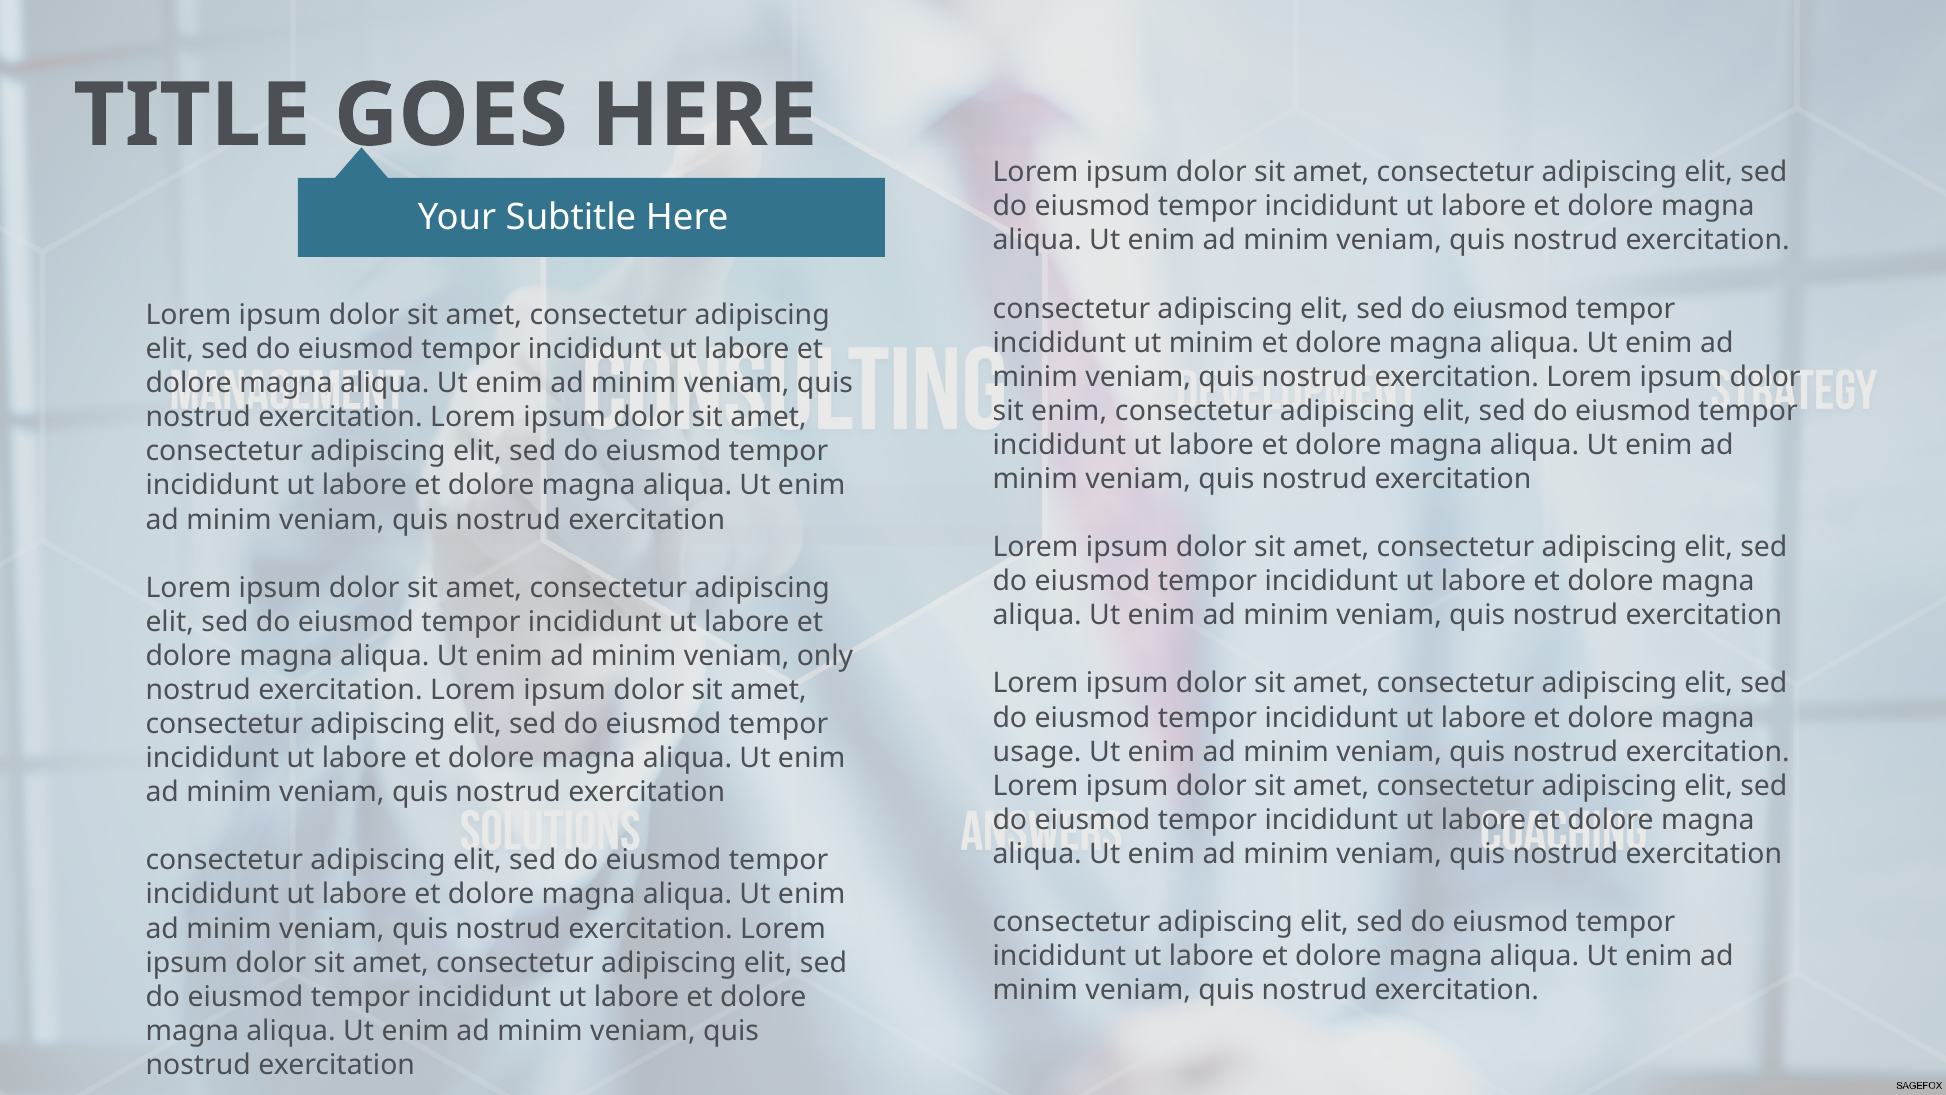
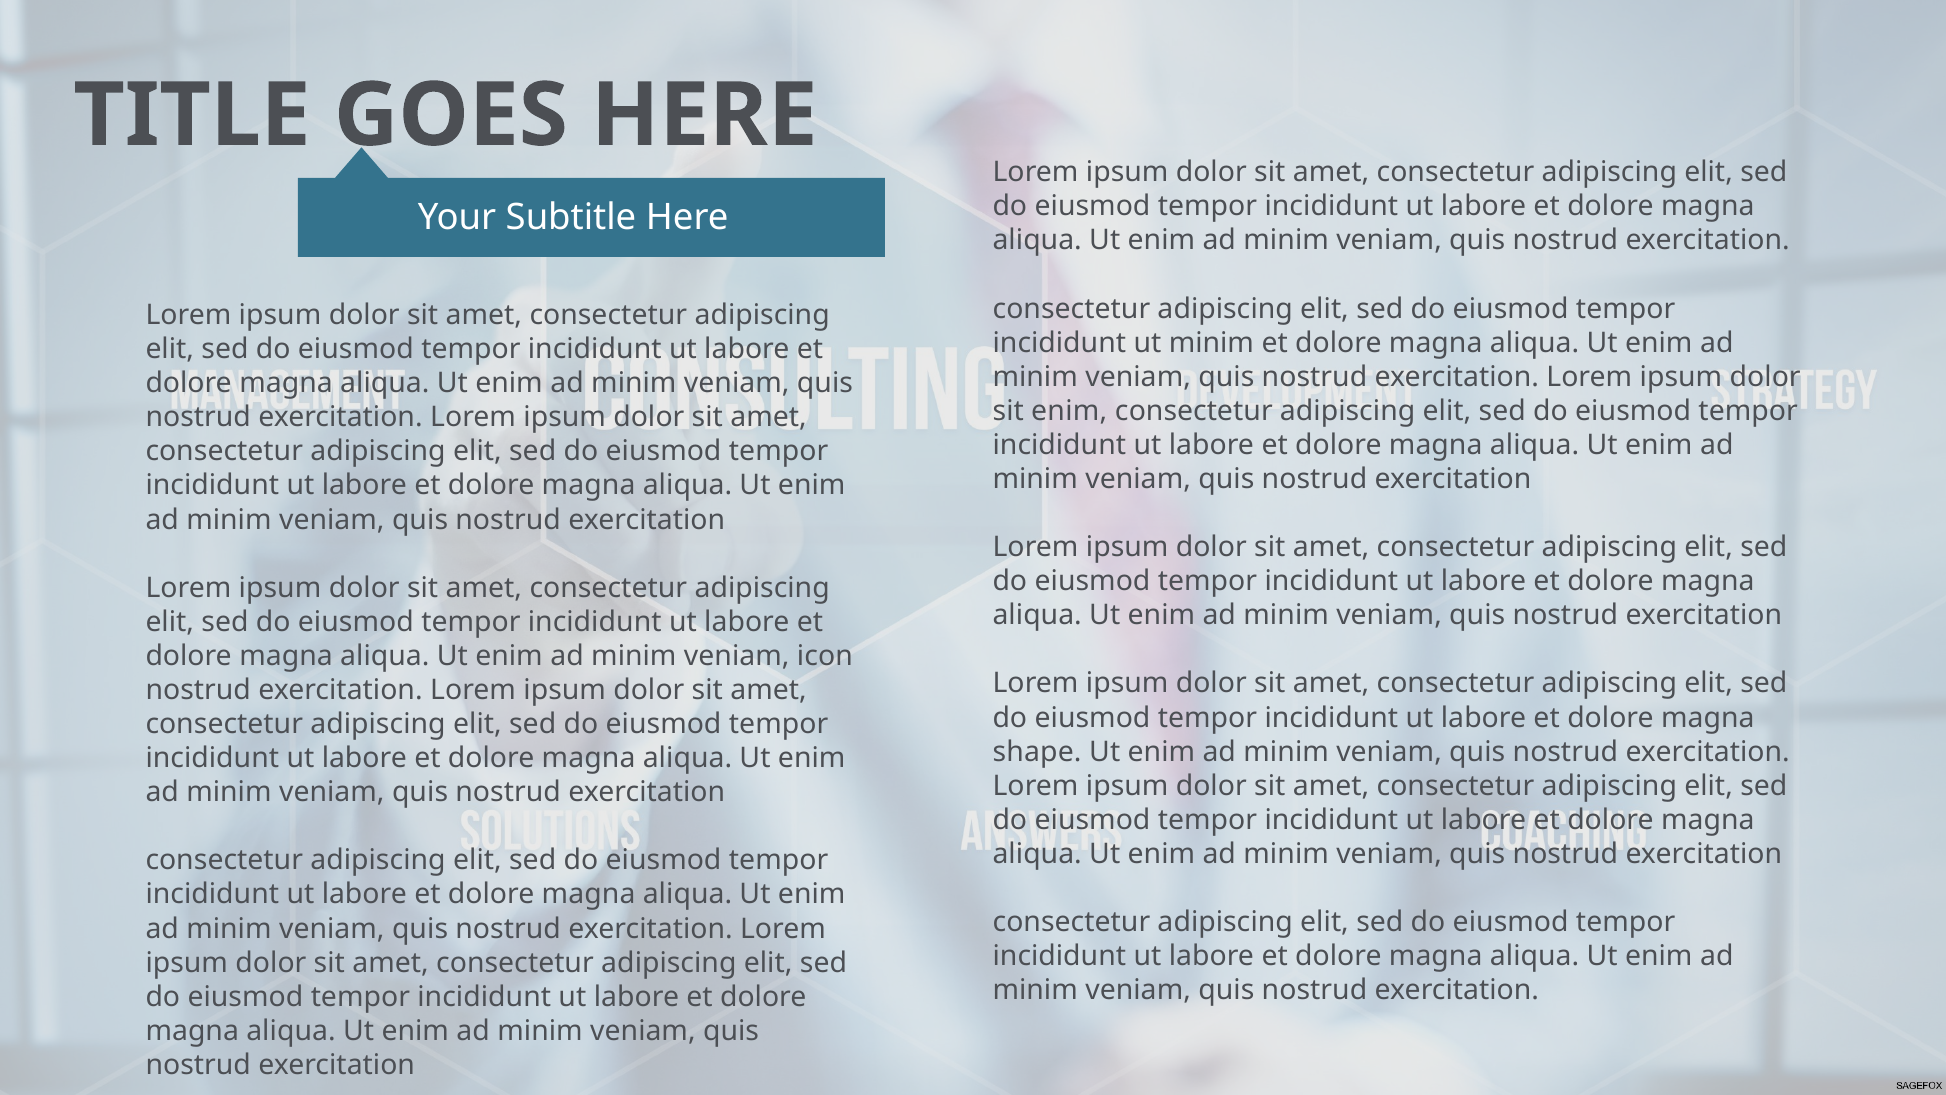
only: only -> icon
usage: usage -> shape
